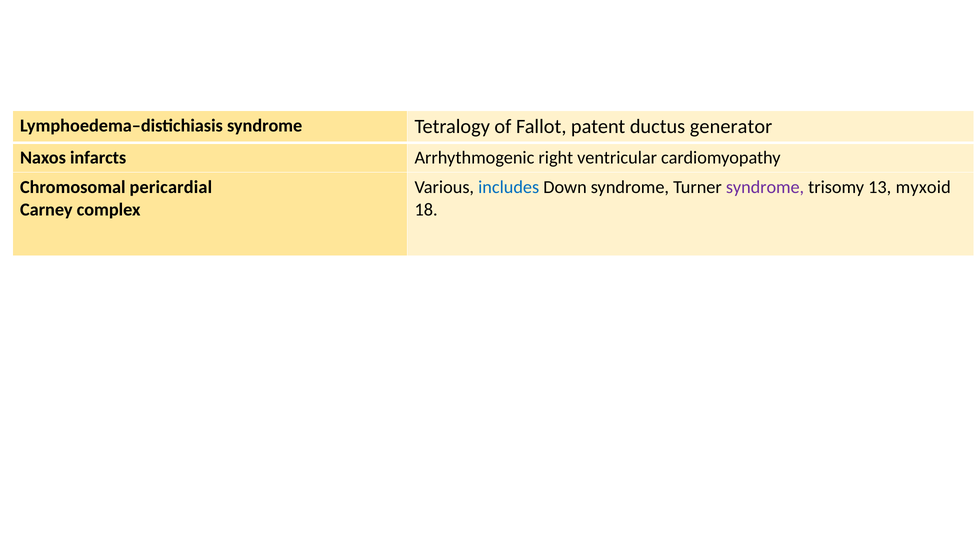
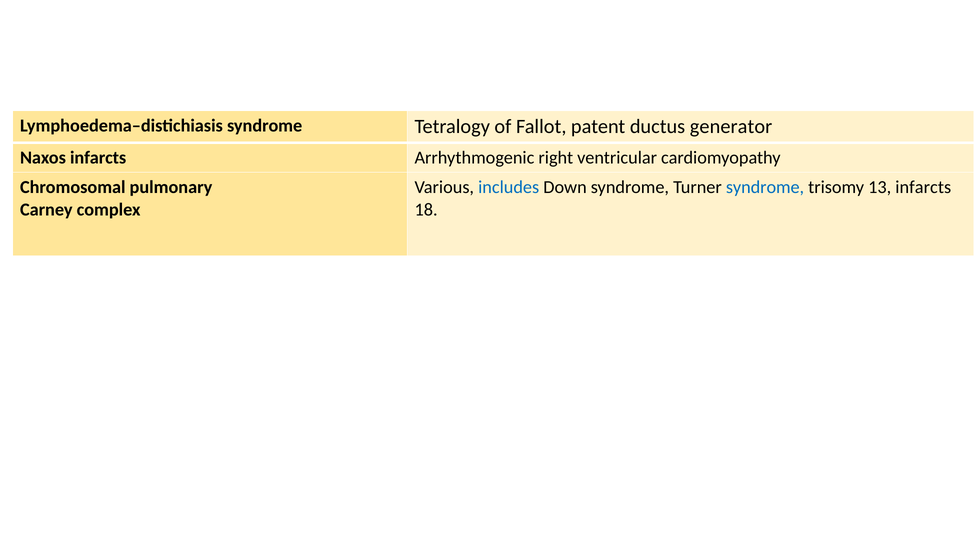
pericardial: pericardial -> pulmonary
syndrome at (765, 187) colour: purple -> blue
13 myxoid: myxoid -> infarcts
